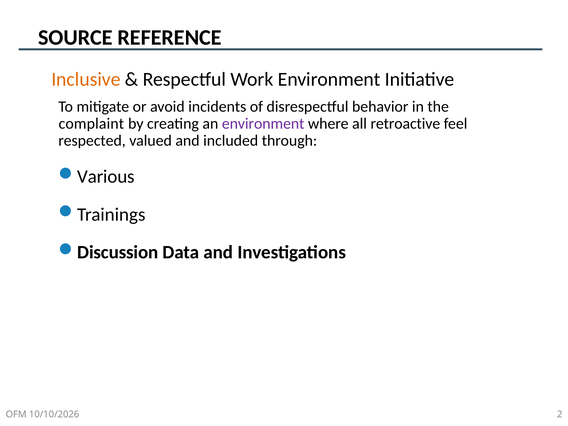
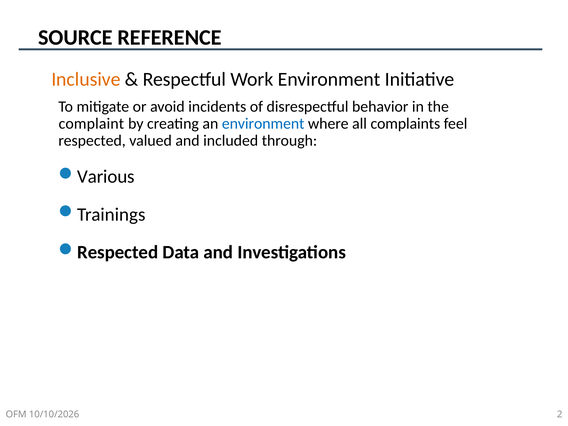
environment at (263, 124) colour: purple -> blue
retroactive: retroactive -> complaints
Discussion at (118, 252): Discussion -> Respected
